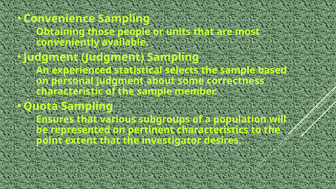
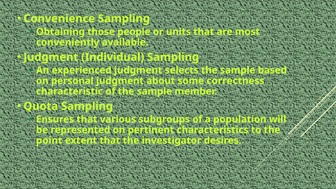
Judgment Judgment: Judgment -> Individual
experienced statistical: statistical -> judgment
